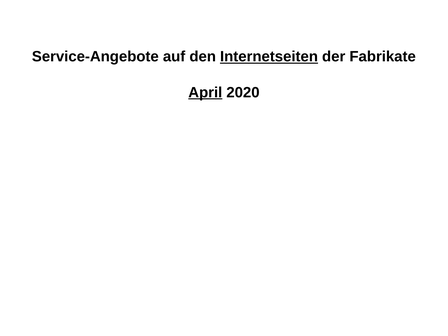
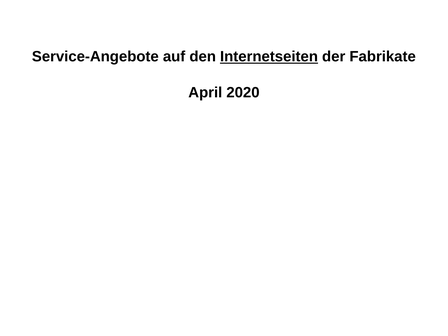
April underline: present -> none
